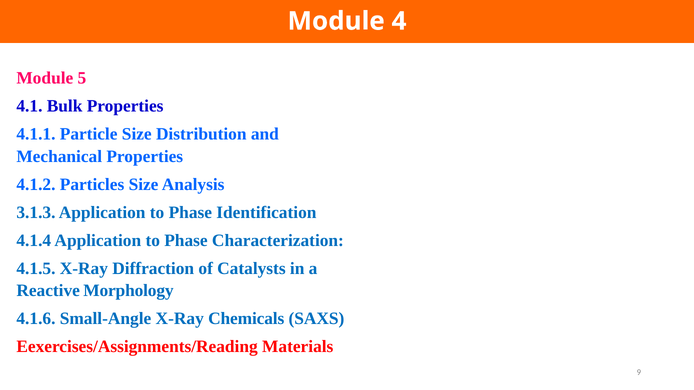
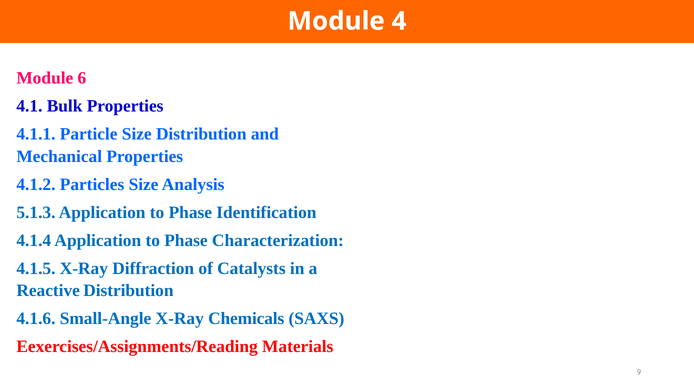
5: 5 -> 6
3.1.3: 3.1.3 -> 5.1.3
Reactive Morphology: Morphology -> Distribution
